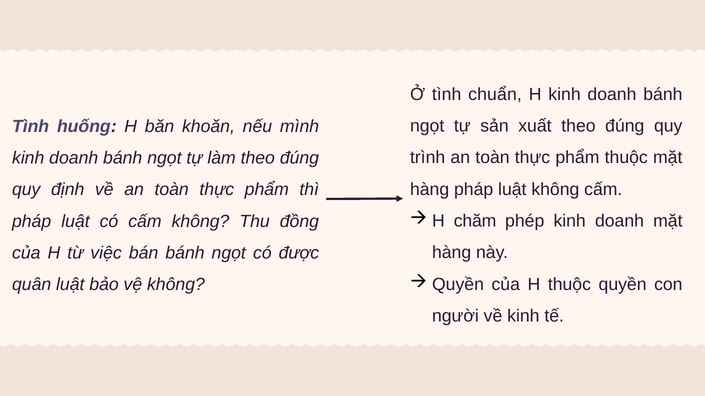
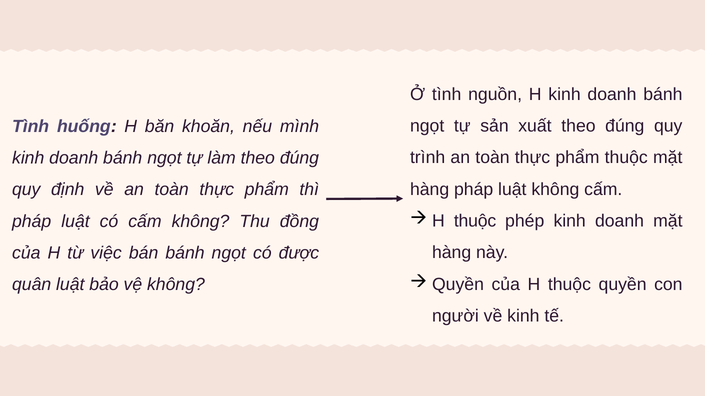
chuẩn: chuẩn -> nguồn
chăm at (475, 221): chăm -> thuộc
